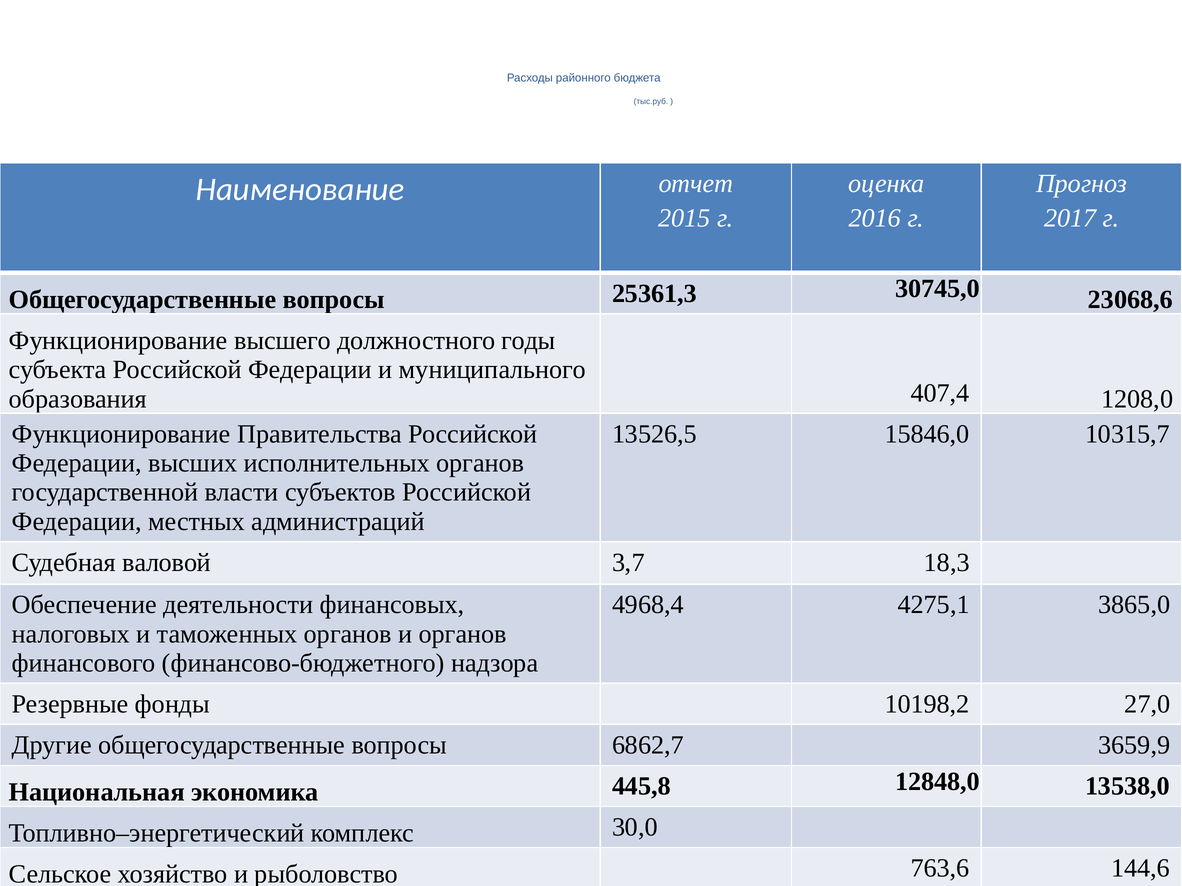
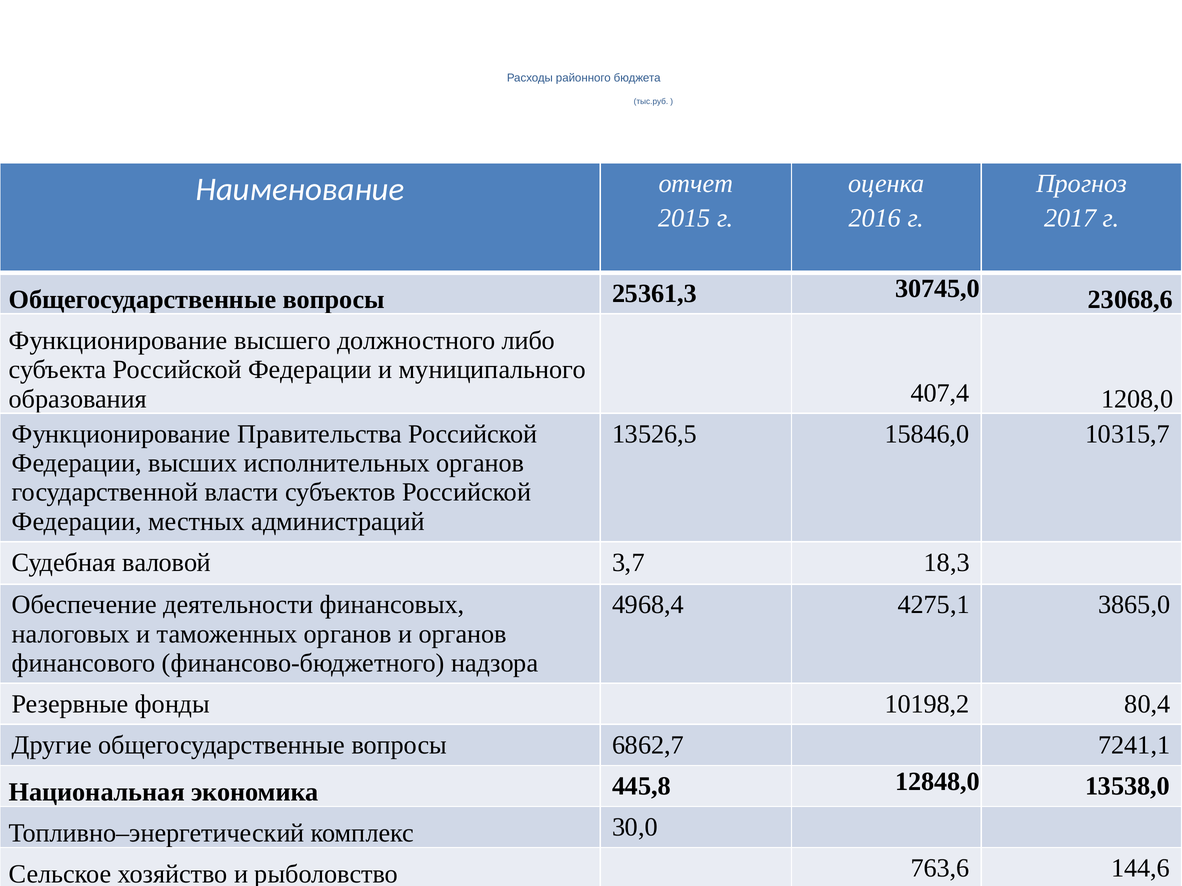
годы: годы -> либо
27,0: 27,0 -> 80,4
3659,9: 3659,9 -> 7241,1
